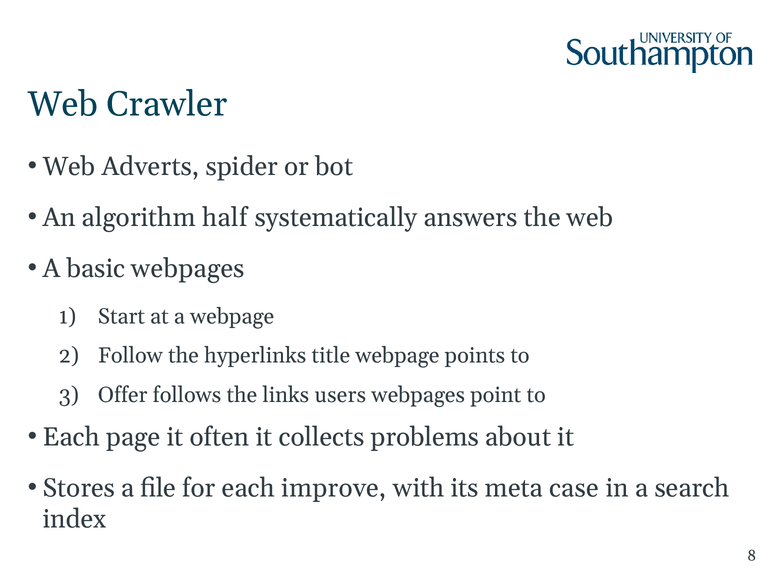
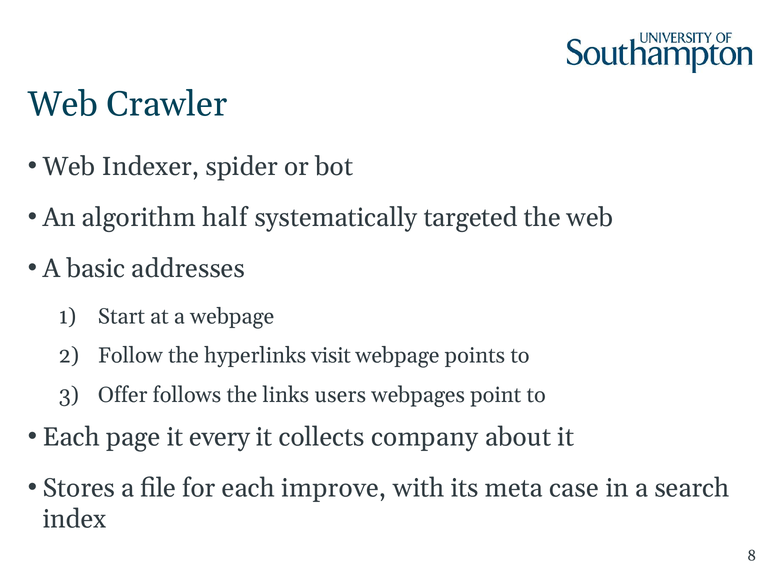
Adverts: Adverts -> Indexer
answers: answers -> targeted
basic webpages: webpages -> addresses
title: title -> visit
often: often -> every
problems: problems -> company
